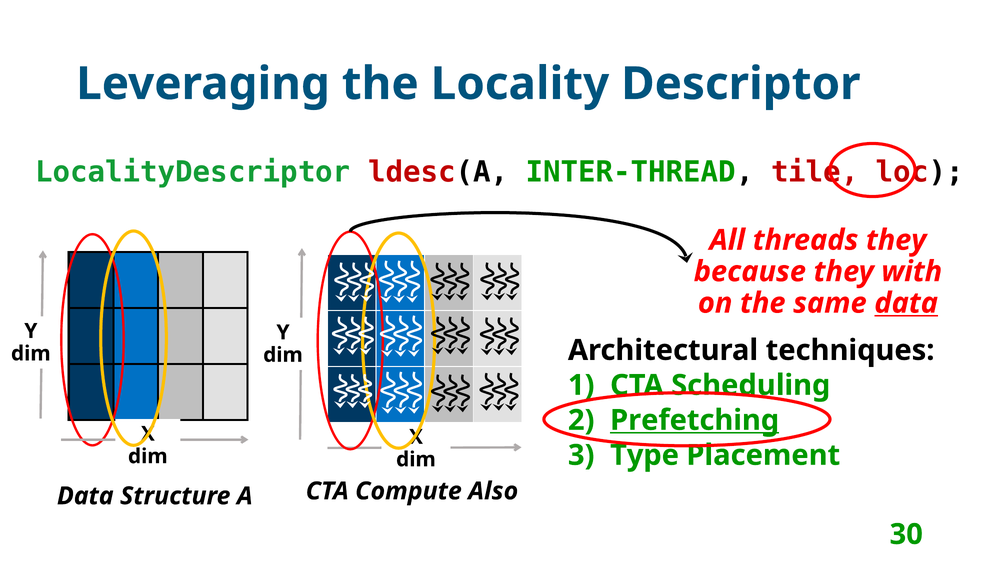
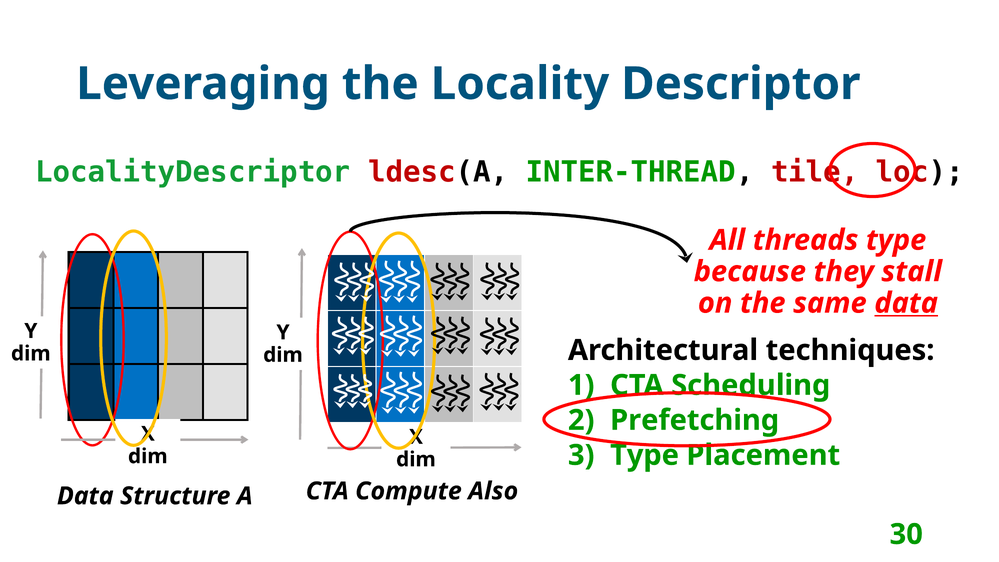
threads they: they -> type
with: with -> stall
Prefetching underline: present -> none
